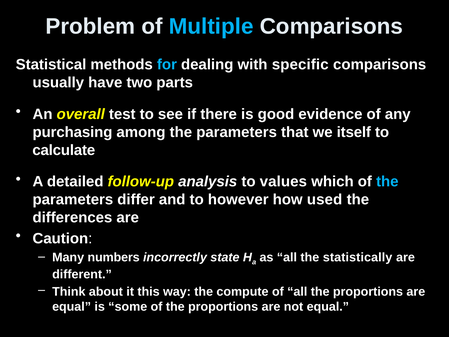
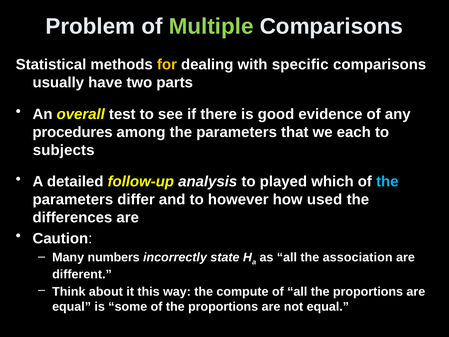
Multiple colour: light blue -> light green
for colour: light blue -> yellow
purchasing: purchasing -> procedures
itself: itself -> each
calculate: calculate -> subjects
values: values -> played
statistically: statistically -> association
